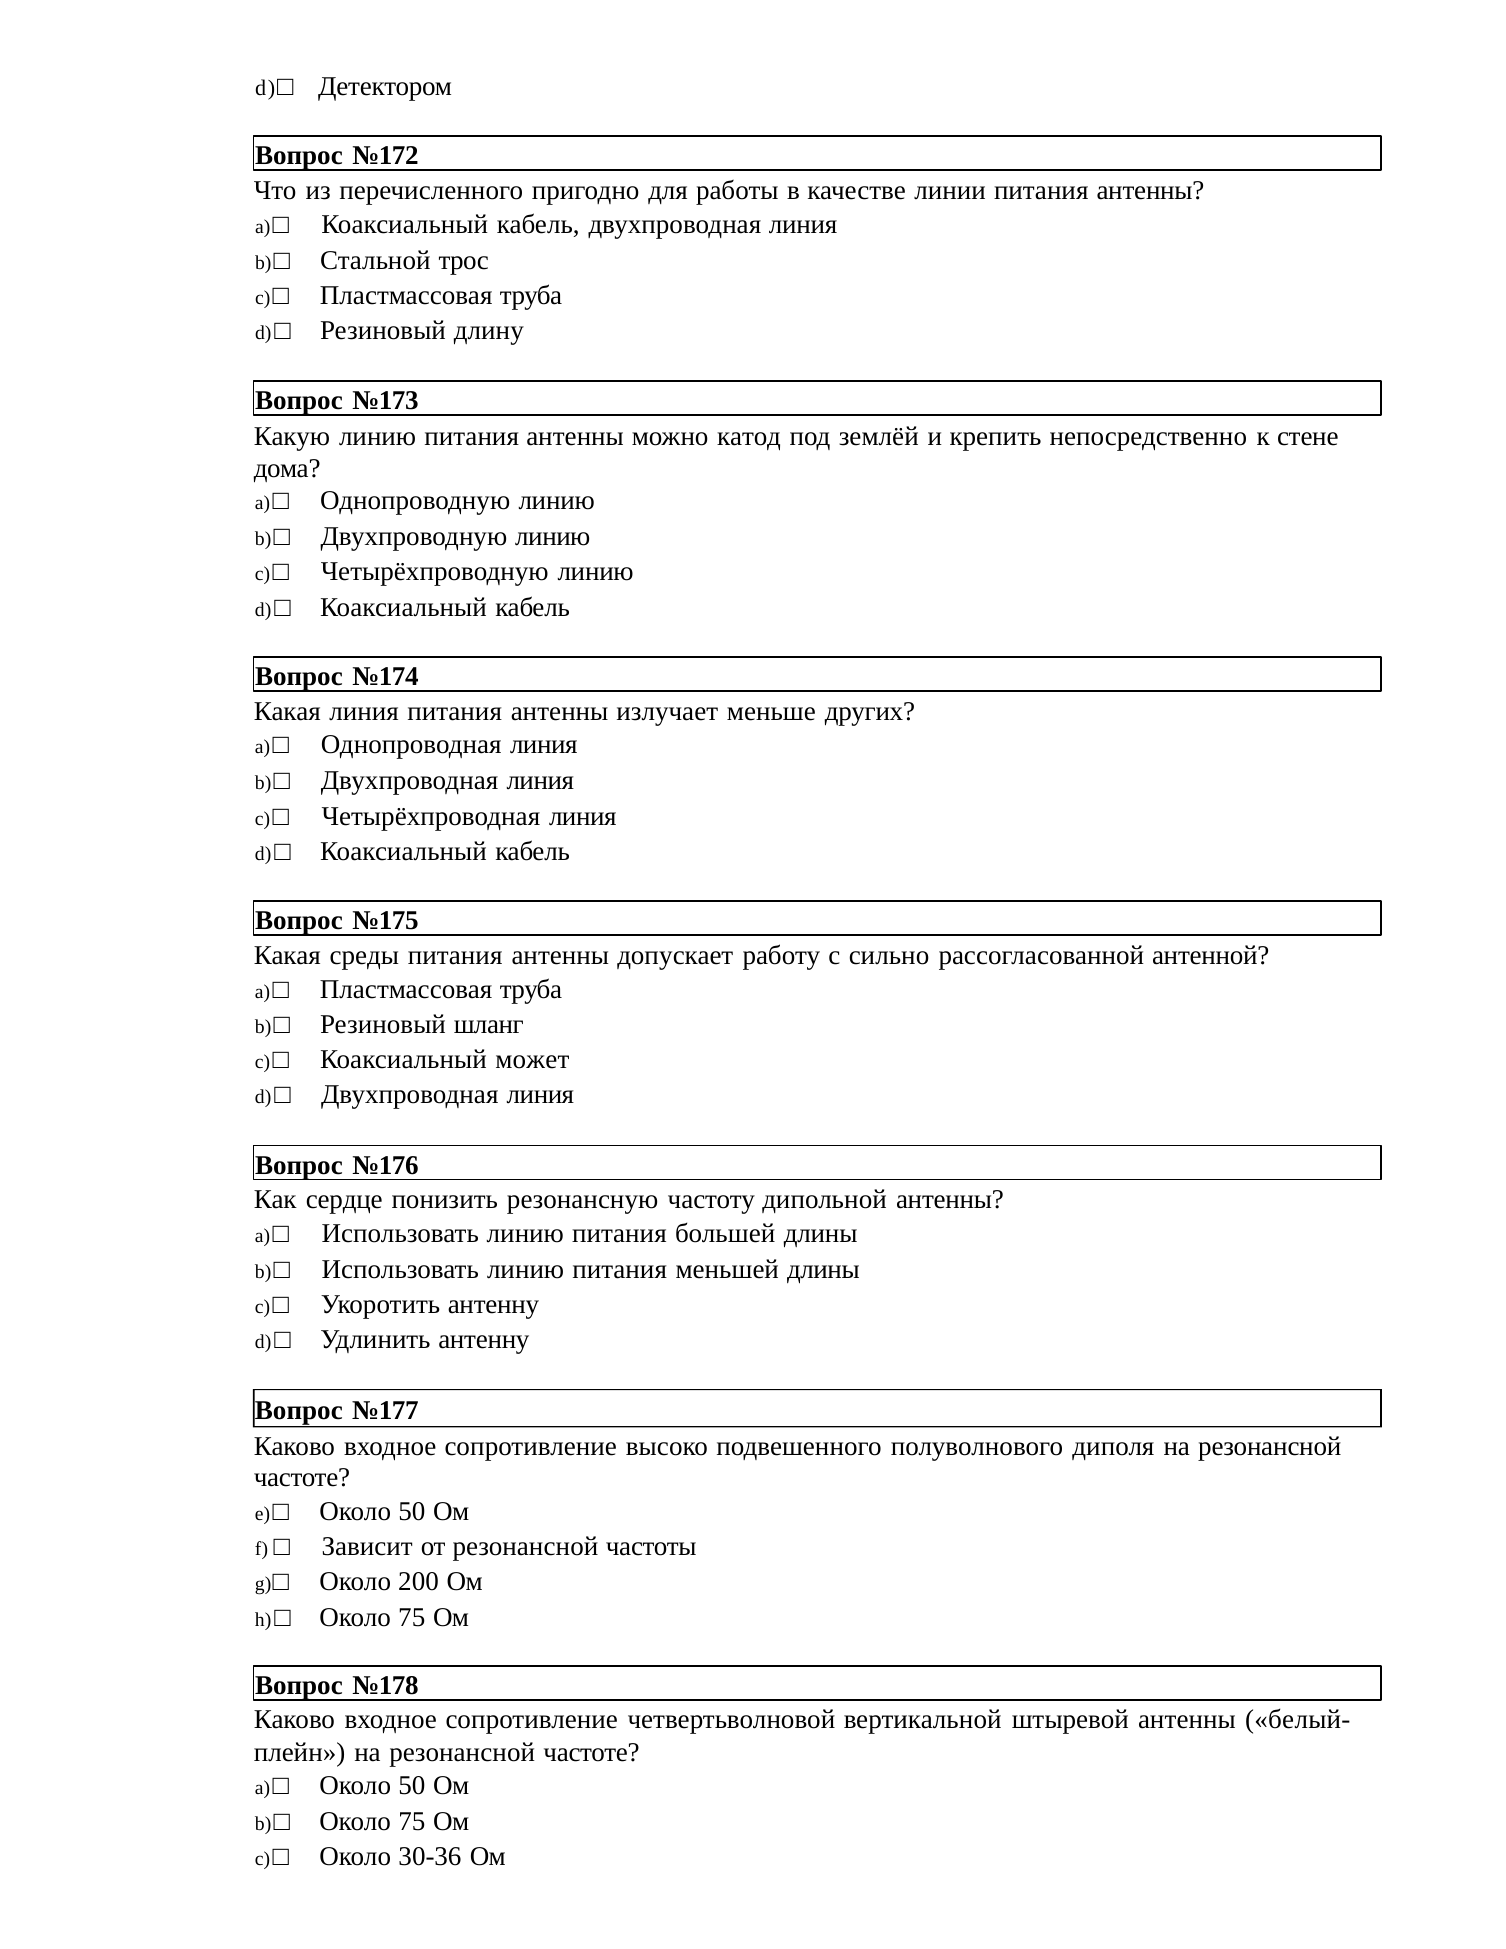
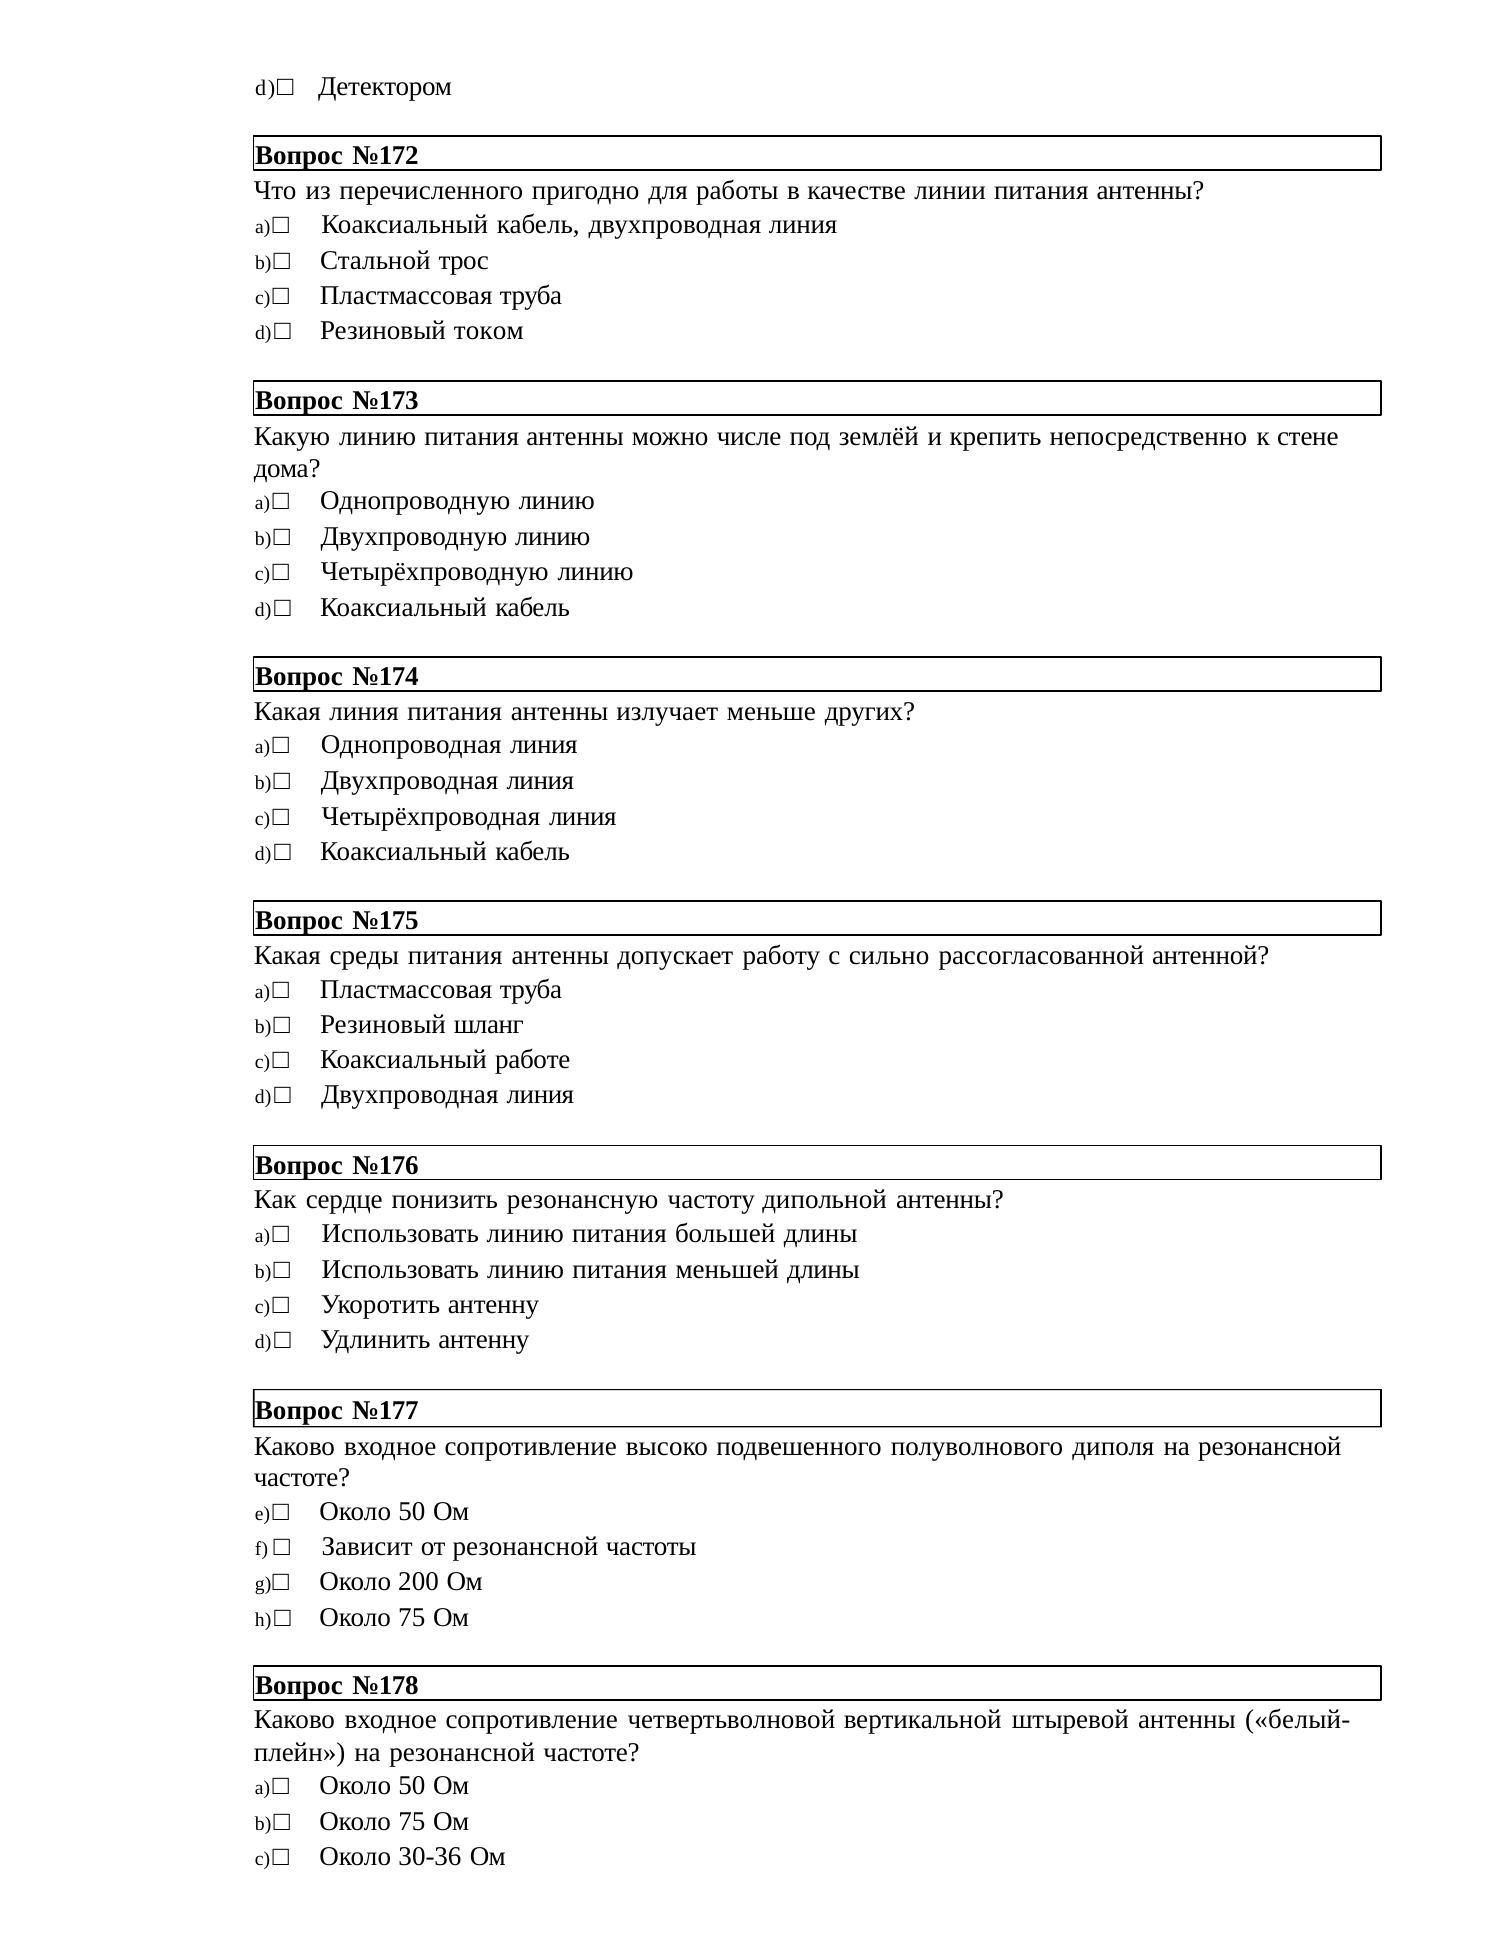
длину: длину -> током
катод: катод -> числе
может: может -> работе
